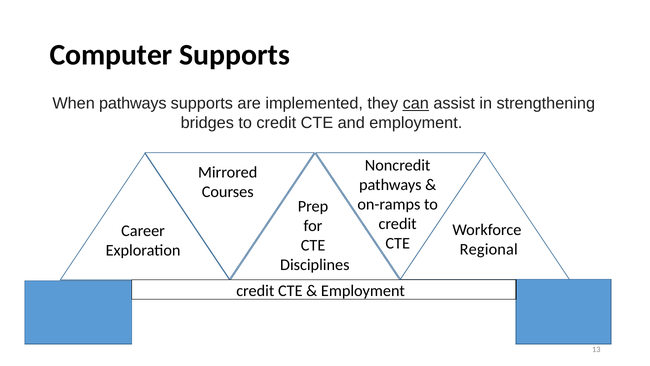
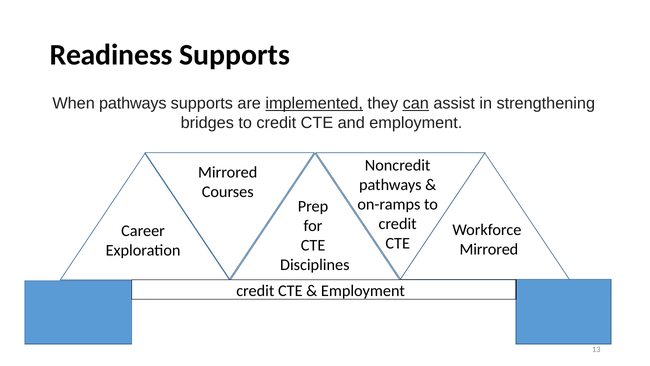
Computer: Computer -> Readiness
implemented underline: none -> present
Regional at (489, 249): Regional -> Mirrored
